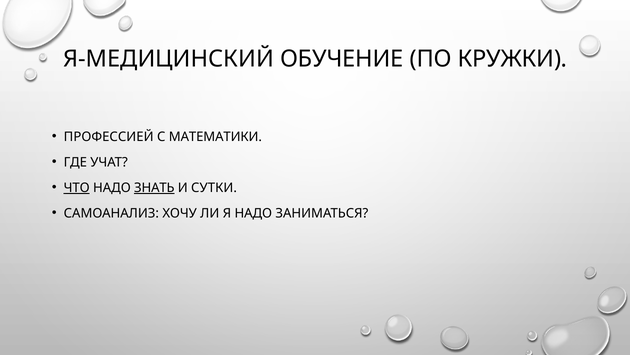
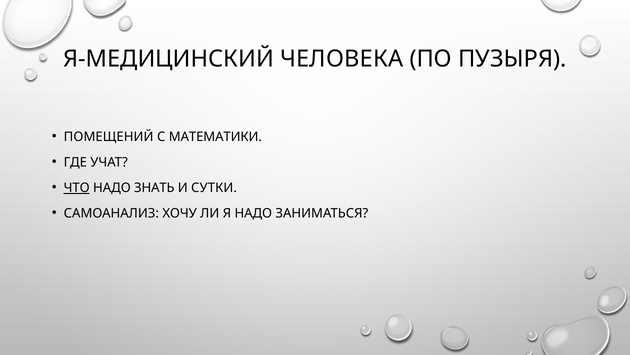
ОБУЧЕНИЕ: ОБУЧЕНИЕ -> ЧЕЛОВЕКА
КРУЖКИ: КРУЖКИ -> ПУЗЫРЯ
ПРОФЕССИЕЙ: ПРОФЕССИЕЙ -> ПОМЕЩЕНИЙ
ЗНАТЬ underline: present -> none
